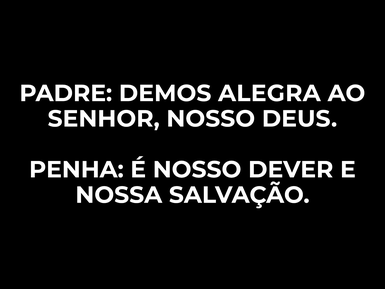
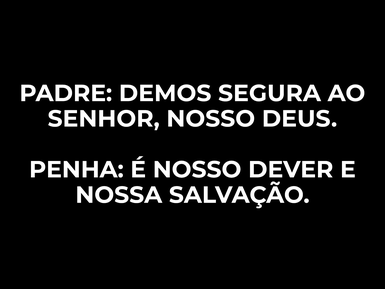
ALEGRA: ALEGRA -> SEGURA
